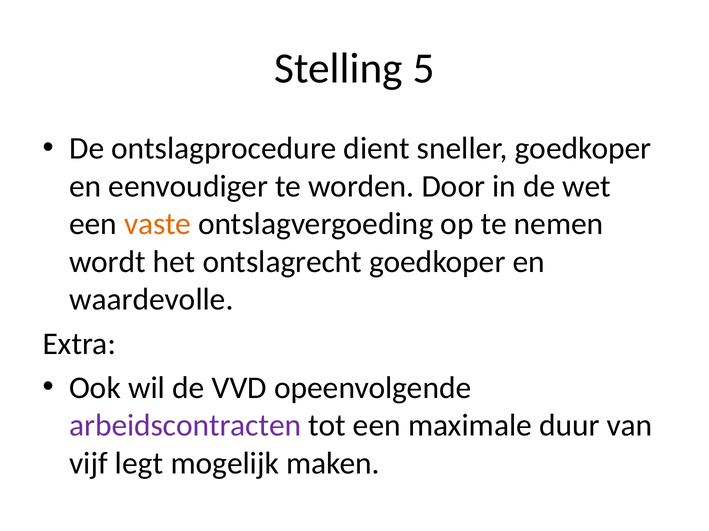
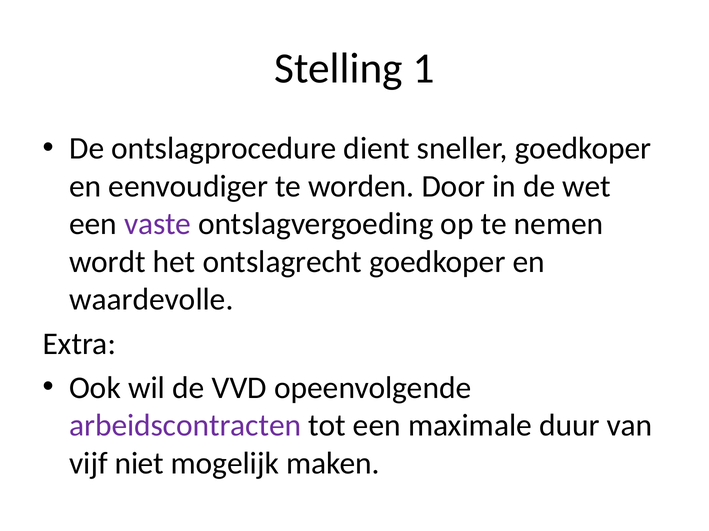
5: 5 -> 1
vaste colour: orange -> purple
legt: legt -> niet
